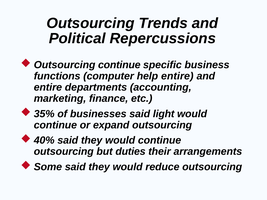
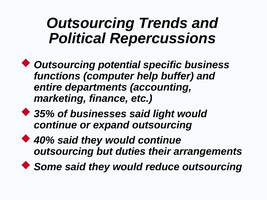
Outsourcing continue: continue -> potential
help entire: entire -> buffer
